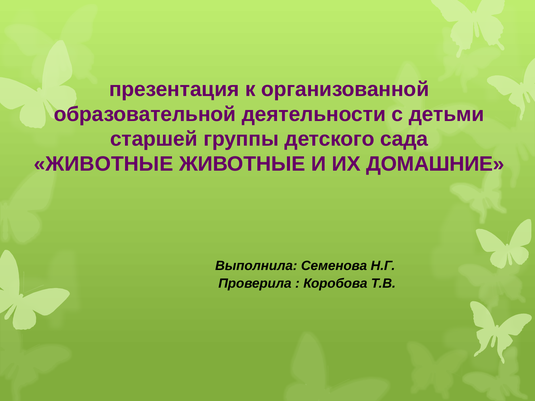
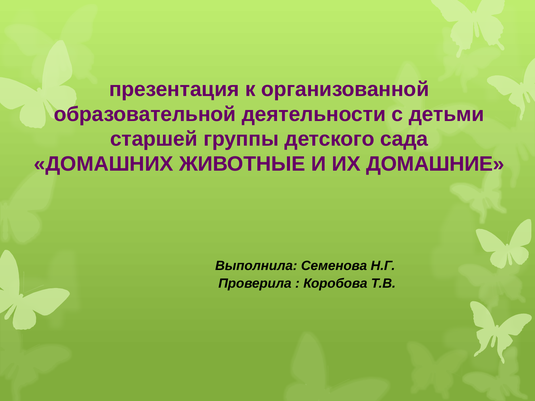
ЖИВОТНЫЕ at (104, 164): ЖИВОТНЫЕ -> ДОМАШНИХ
